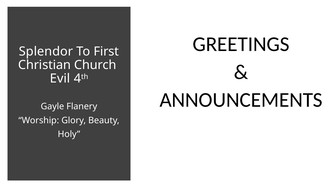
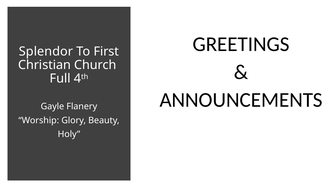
Evil: Evil -> Full
